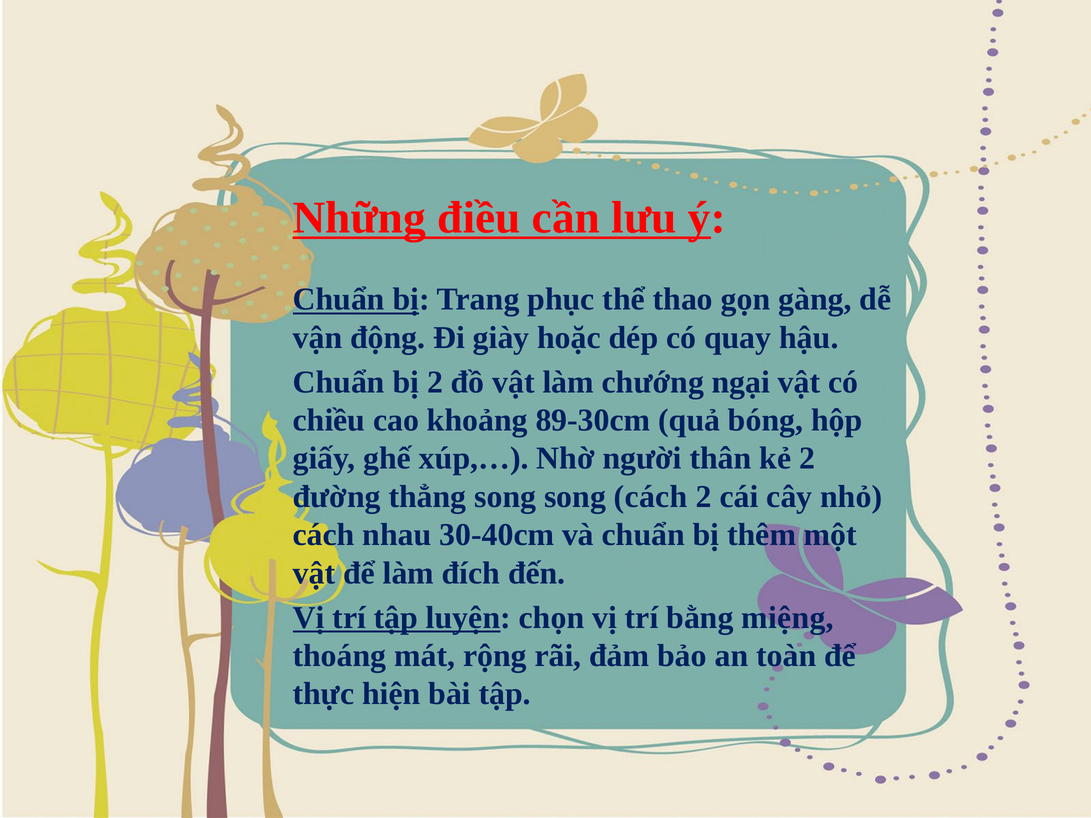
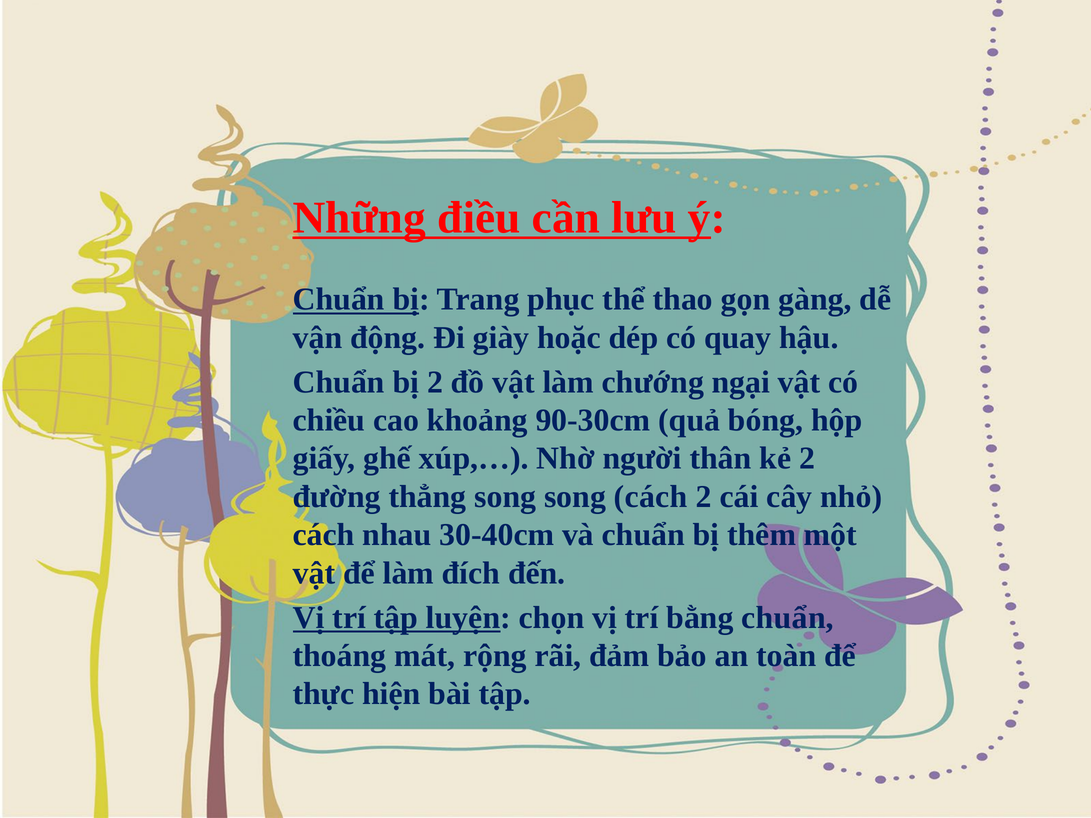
89-30cm: 89-30cm -> 90-30cm
bằng miệng: miệng -> chuẩn
